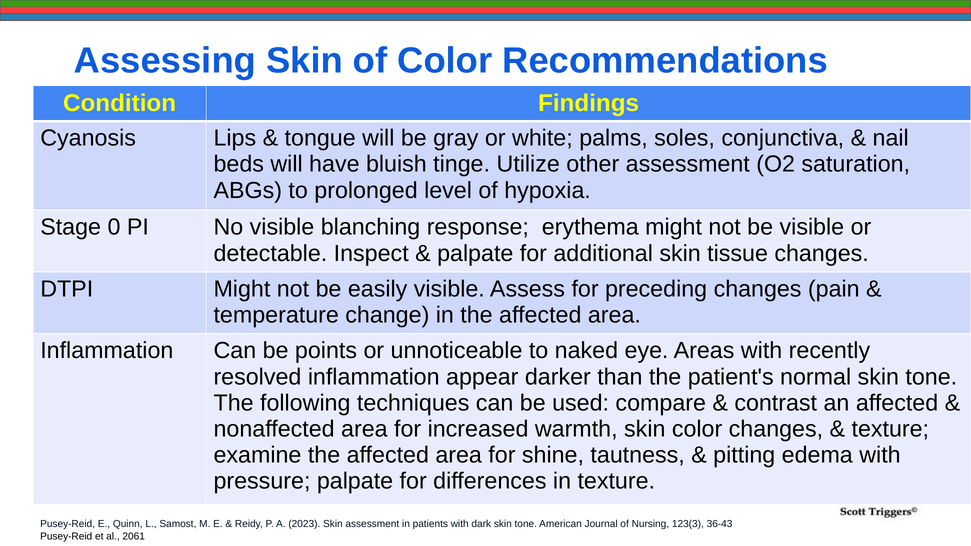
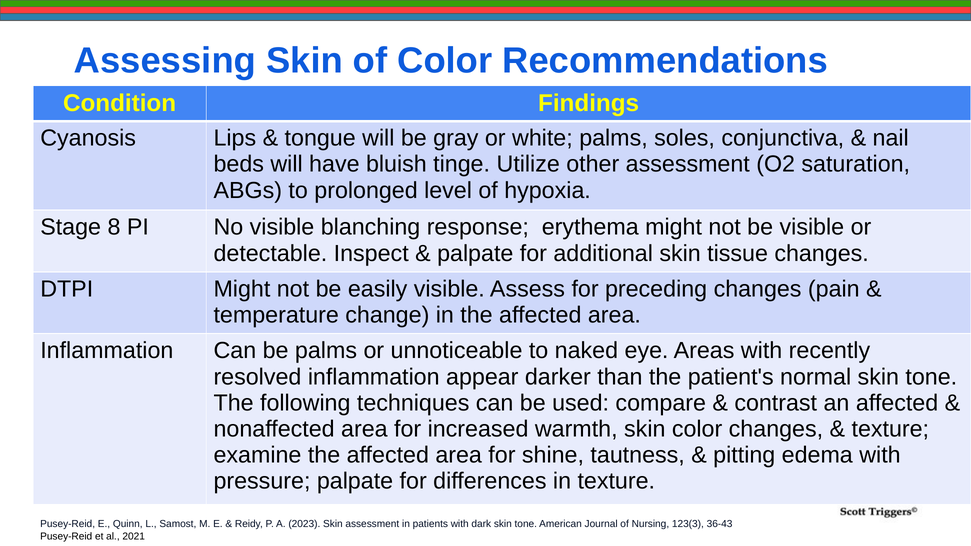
0: 0 -> 8
be points: points -> palms
2061: 2061 -> 2021
